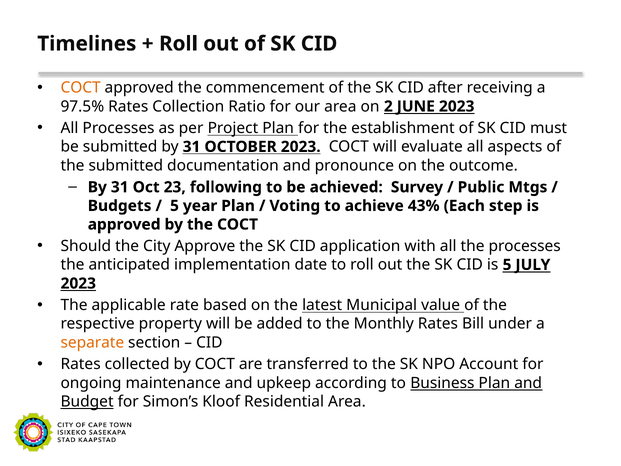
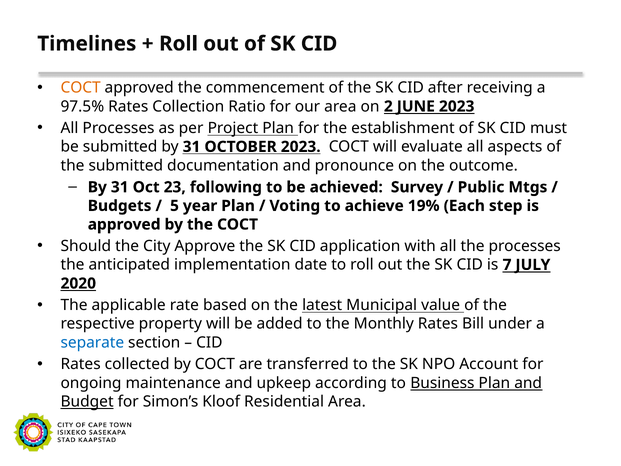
43%: 43% -> 19%
is 5: 5 -> 7
2023 at (78, 283): 2023 -> 2020
separate colour: orange -> blue
